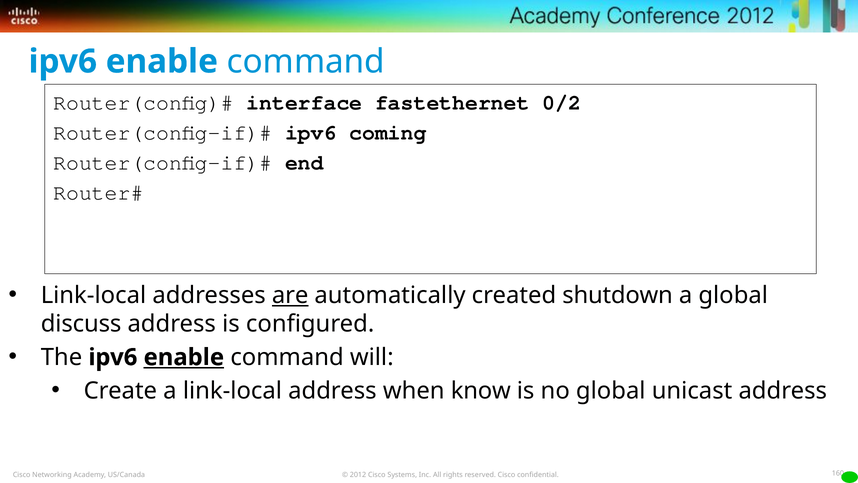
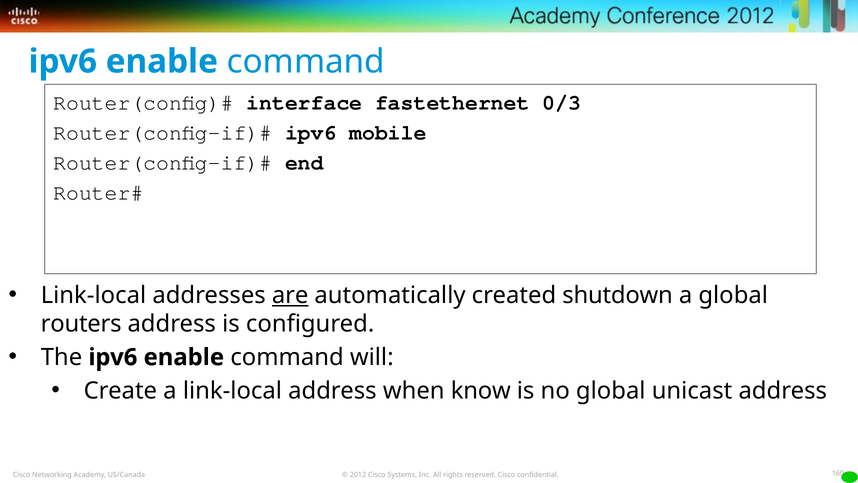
0/2: 0/2 -> 0/3
coming: coming -> mobile
discuss: discuss -> routers
enable at (184, 357) underline: present -> none
